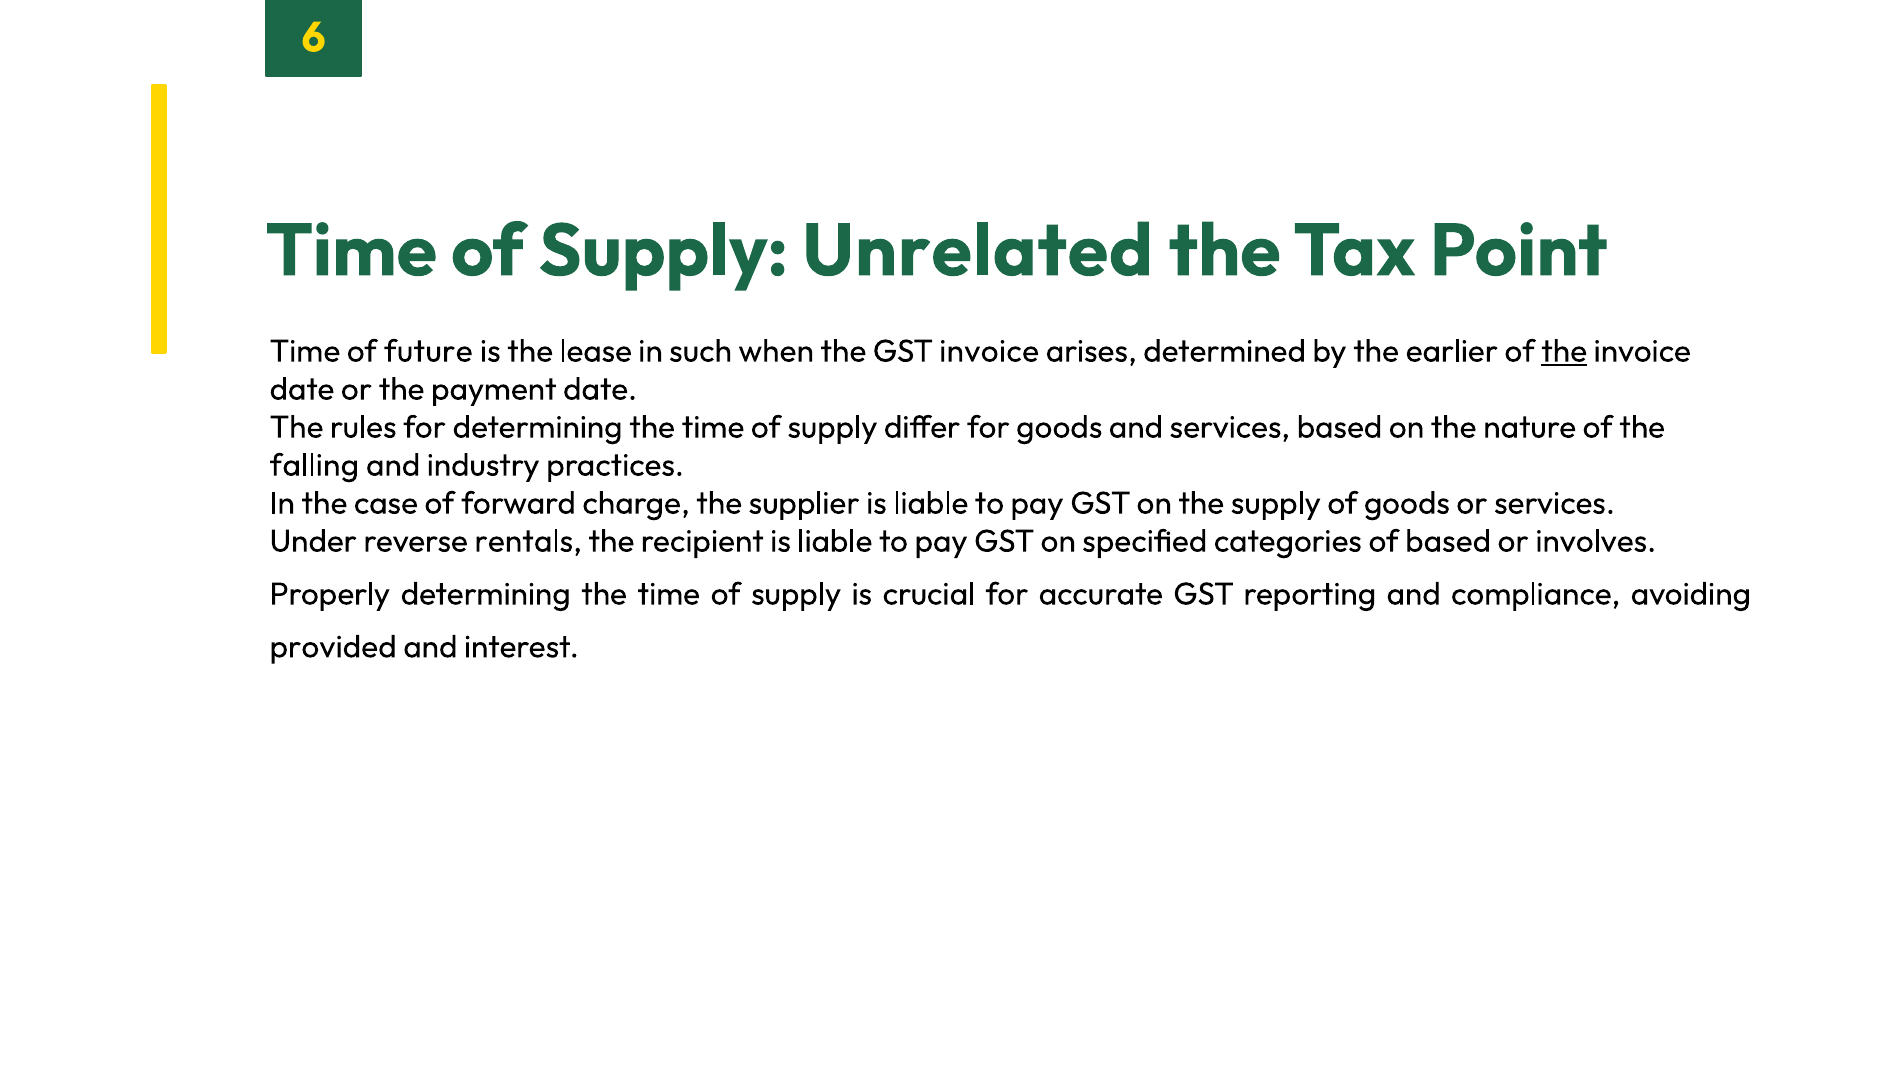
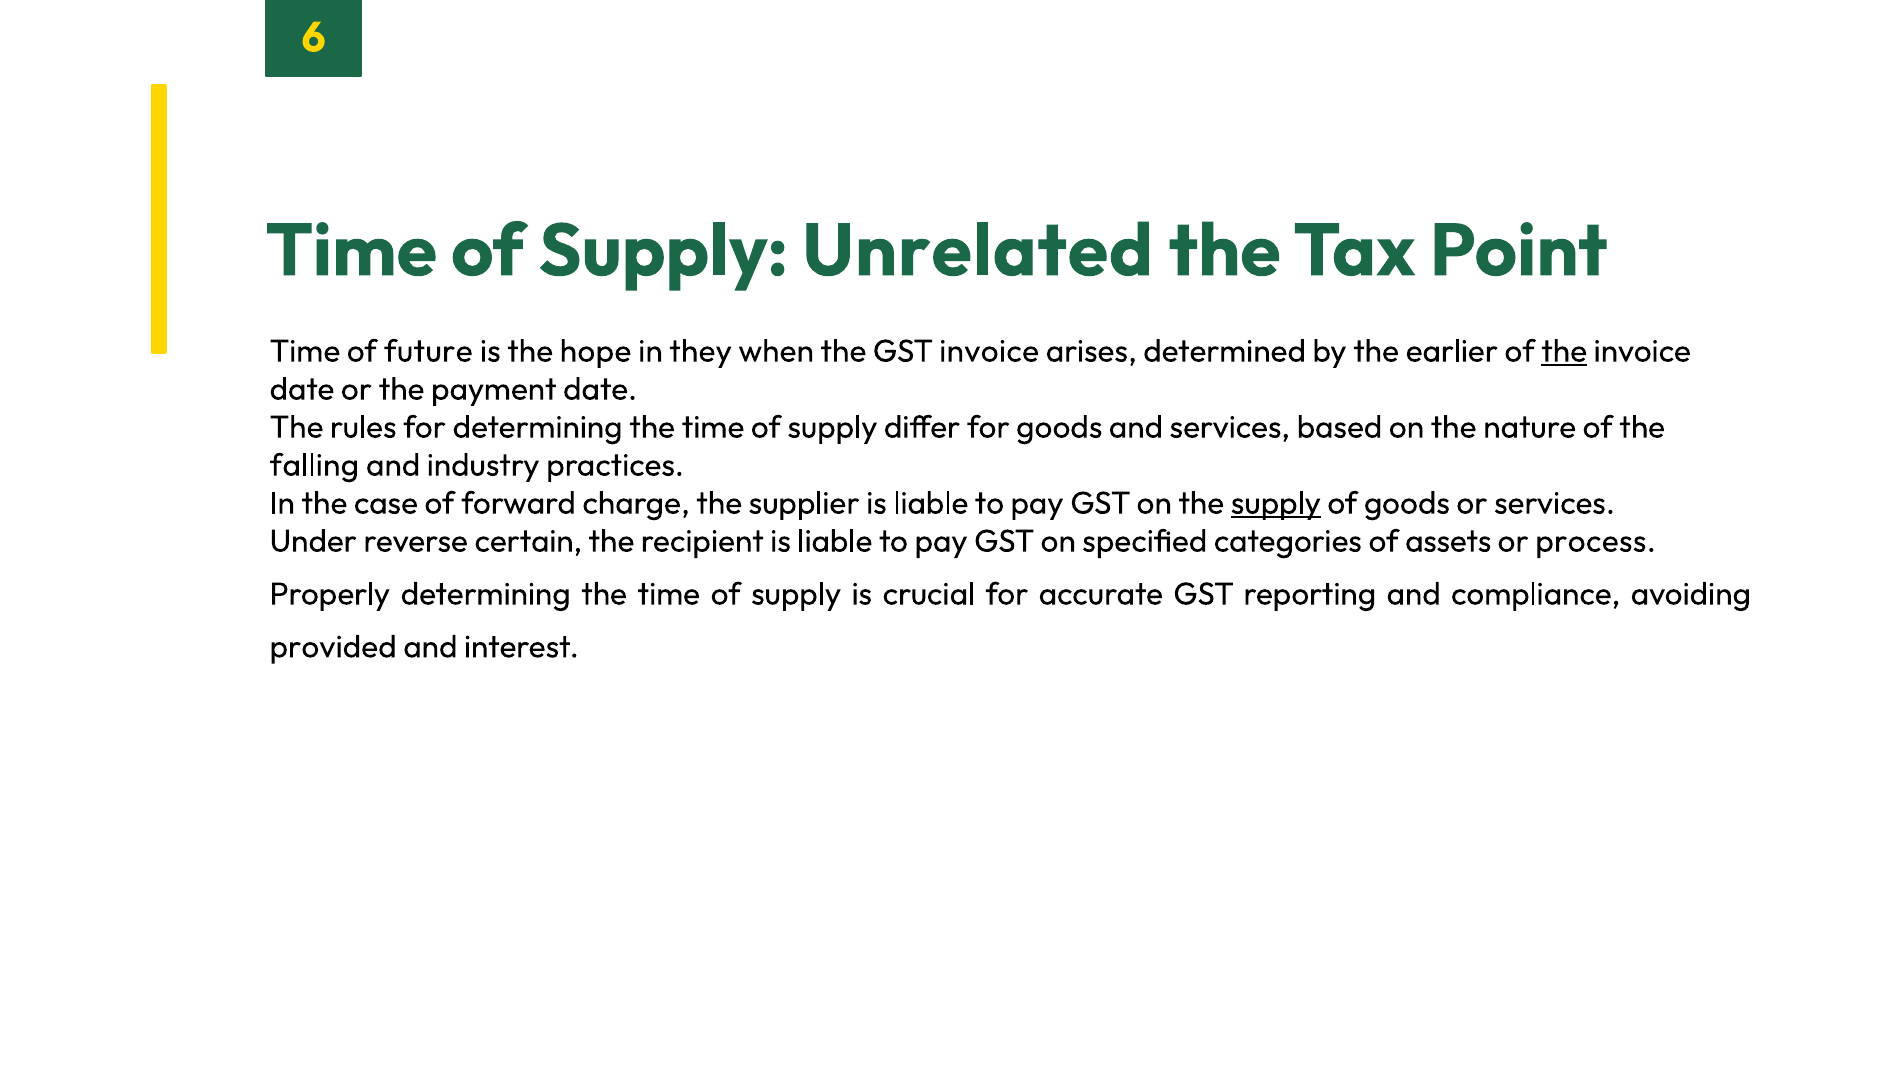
lease: lease -> hope
such: such -> they
supply at (1276, 503) underline: none -> present
rentals: rentals -> certain
of based: based -> assets
involves: involves -> process
